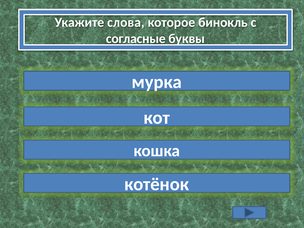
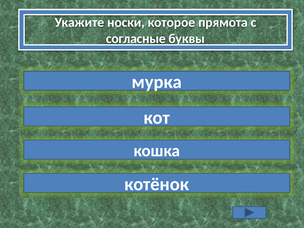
слова: слова -> носки
бинокль: бинокль -> прямота
